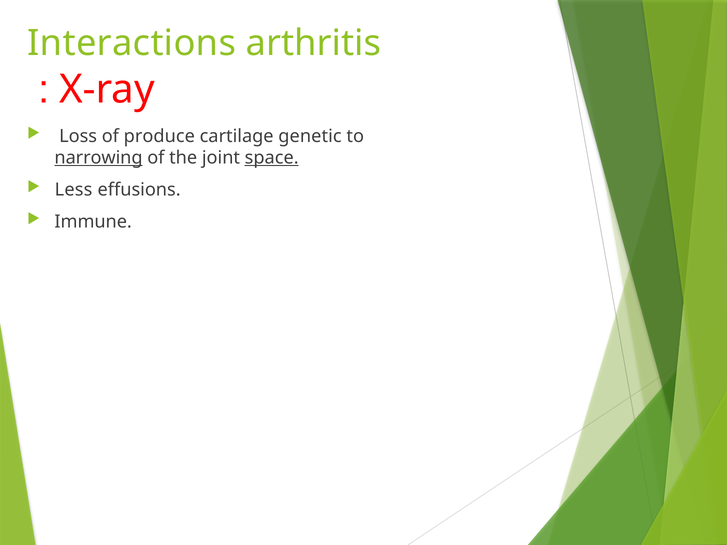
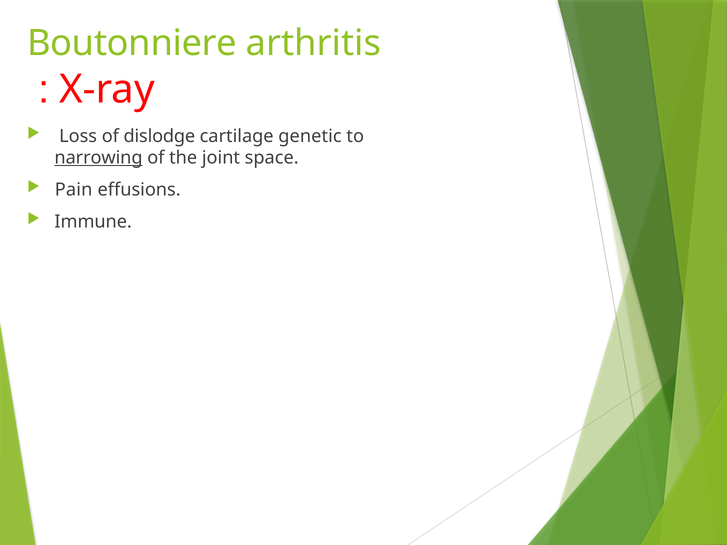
Interactions: Interactions -> Boutonniere
produce: produce -> dislodge
space underline: present -> none
Less: Less -> Pain
